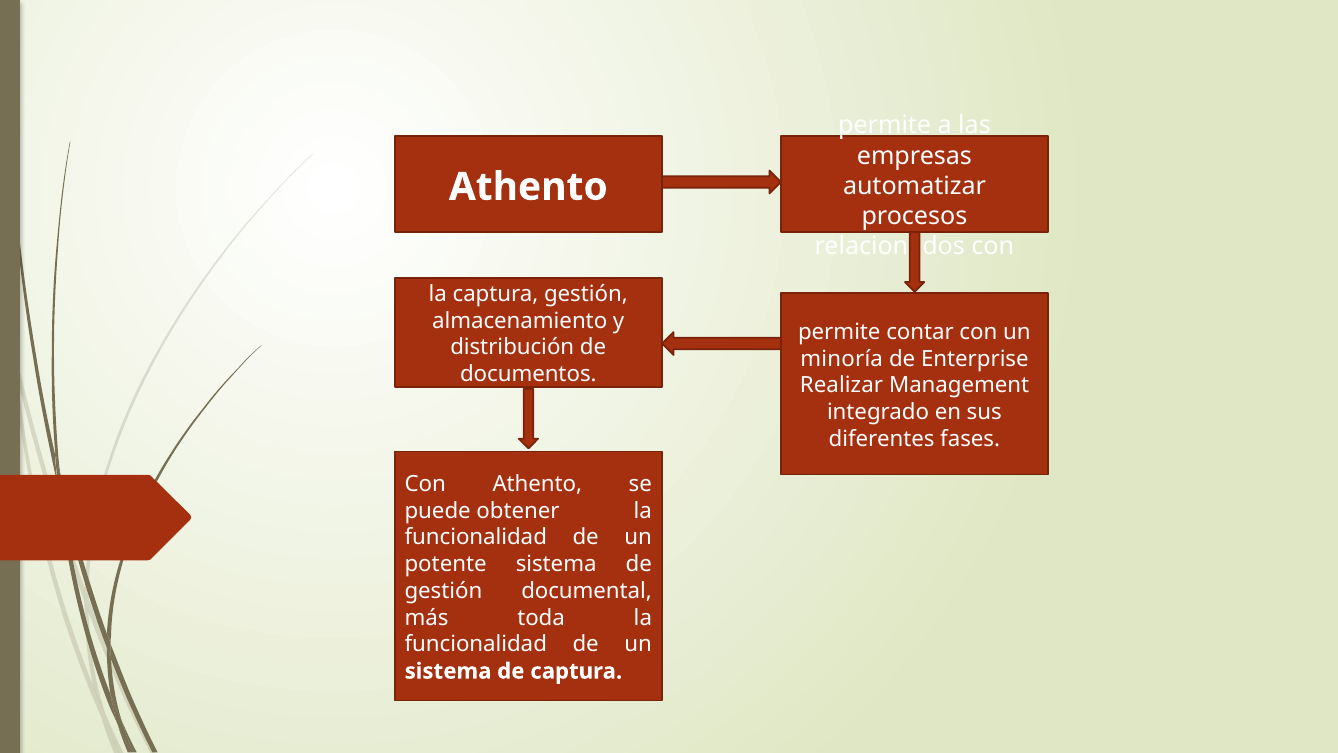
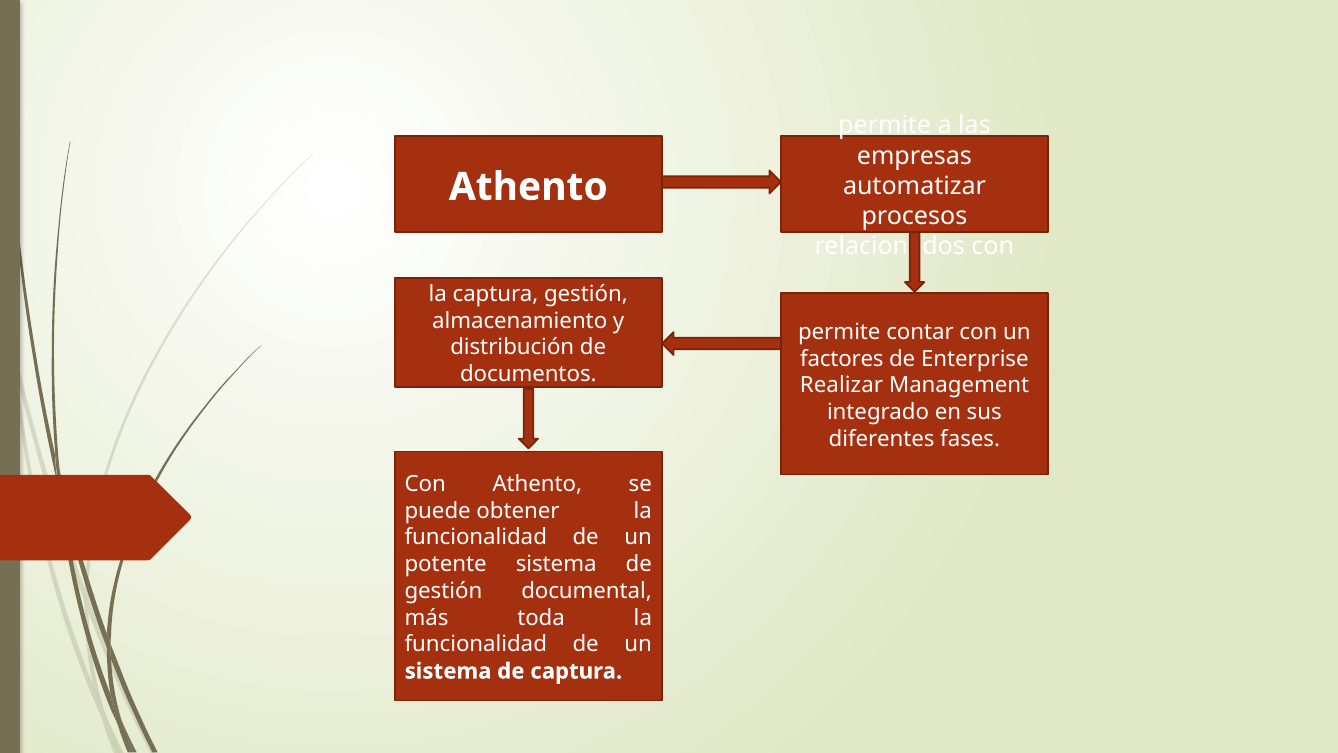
minoría: minoría -> factores
